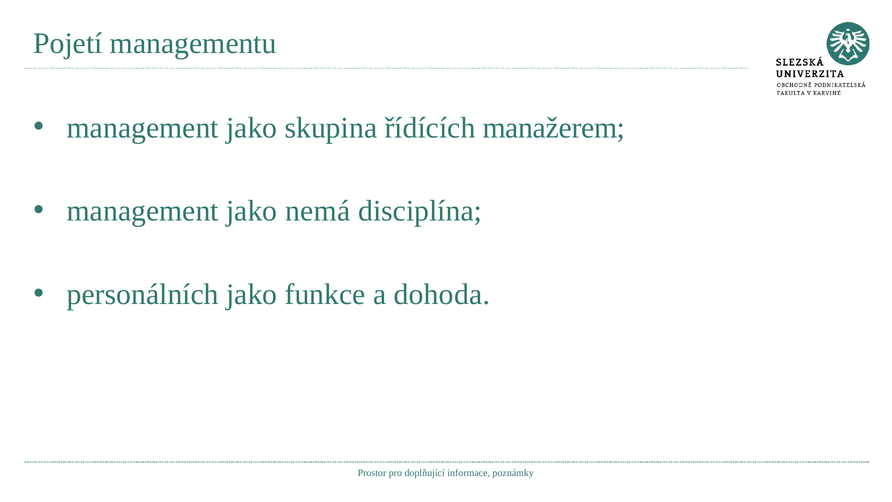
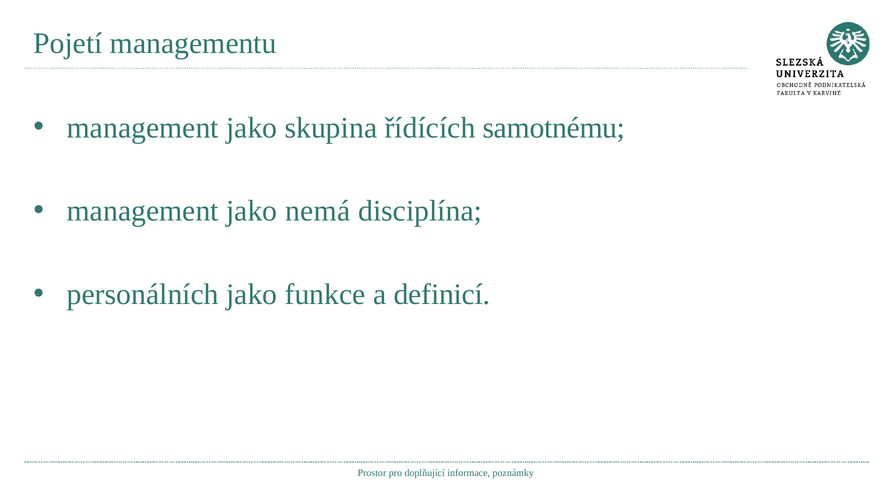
manažerem: manažerem -> samotnému
dohoda: dohoda -> definicí
